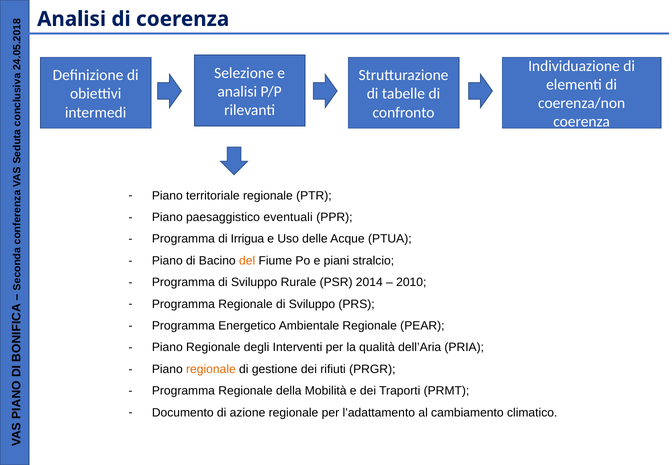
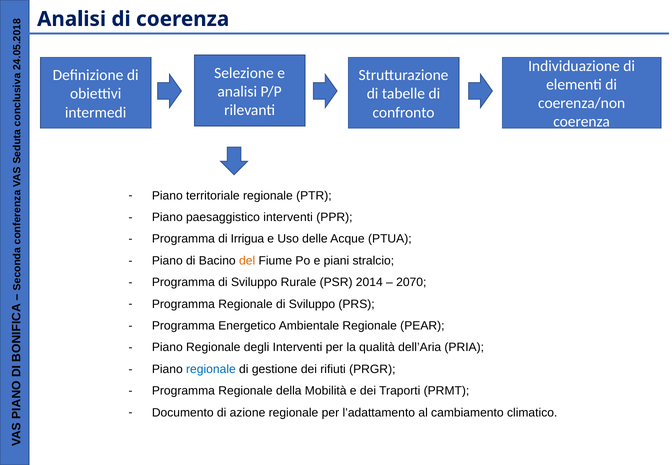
paesaggistico eventuali: eventuali -> interventi
2010: 2010 -> 2070
regionale at (211, 369) colour: orange -> blue
